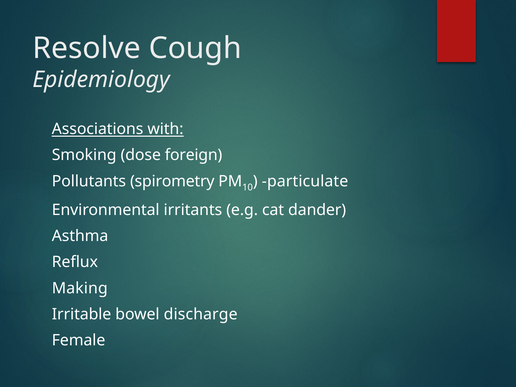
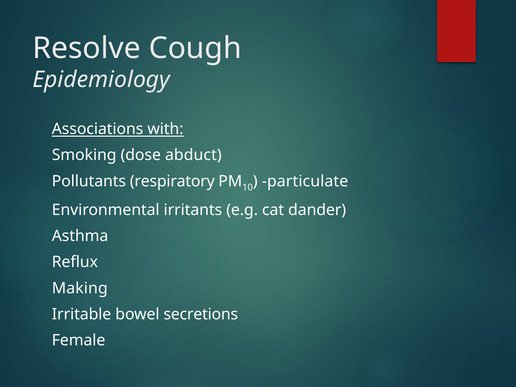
foreign: foreign -> abduct
spirometry: spirometry -> respiratory
discharge: discharge -> secretions
